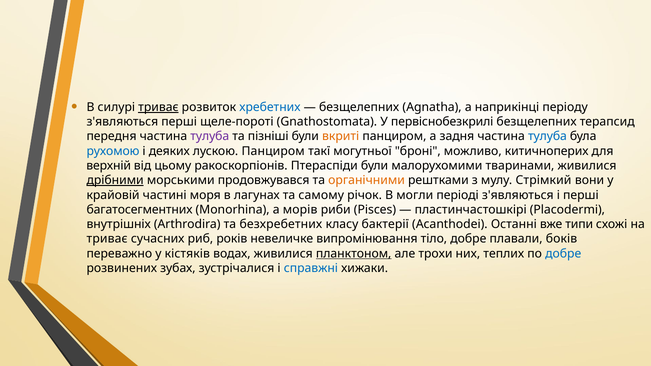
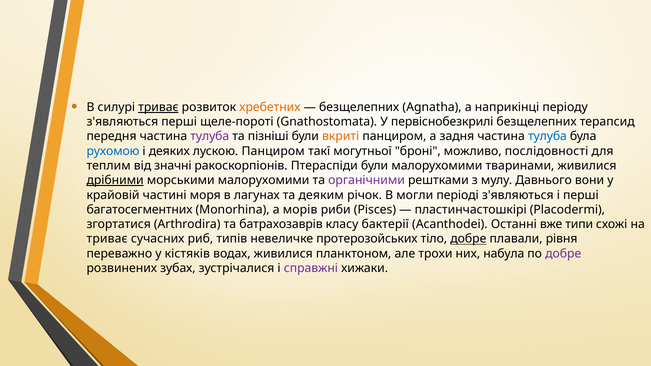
хребетних colour: blue -> orange
китичноперих: китичноперих -> послідовності
верхній: верхній -> теплим
цьому: цьому -> значні
морськими продовжувався: продовжувався -> малорухомими
органічними colour: orange -> purple
Стрімкий: Стрімкий -> Давнього
самому: самому -> деяким
внутрішніх: внутрішніх -> згортатися
безхребетних: безхребетних -> батрахозаврів
років: років -> типів
випромінювання: випромінювання -> протерозойських
добре at (468, 239) underline: none -> present
боків: боків -> рівня
планктоном underline: present -> none
теплих: теплих -> набула
добре at (563, 254) colour: blue -> purple
справжні colour: blue -> purple
